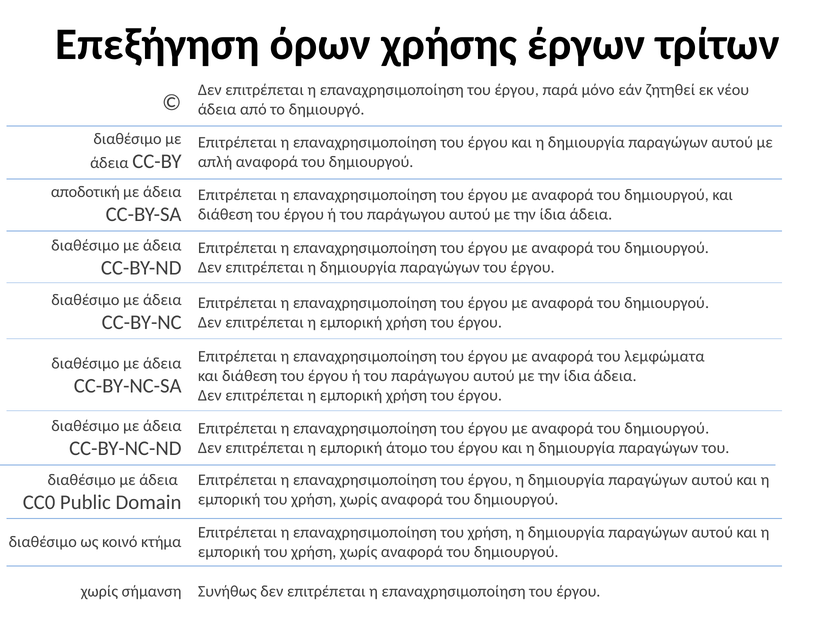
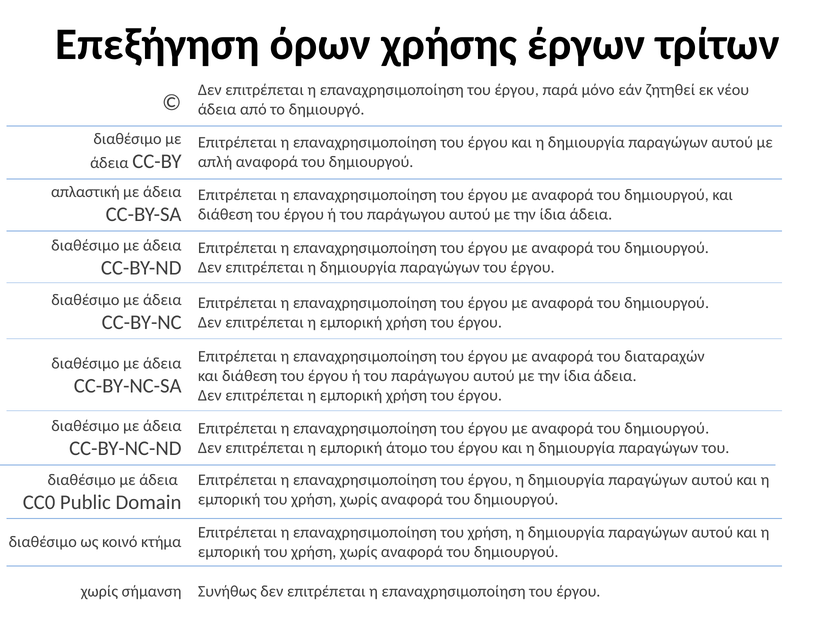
αποδοτική: αποδοτική -> απλαστική
λεμφώματα: λεμφώματα -> διαταραχών
